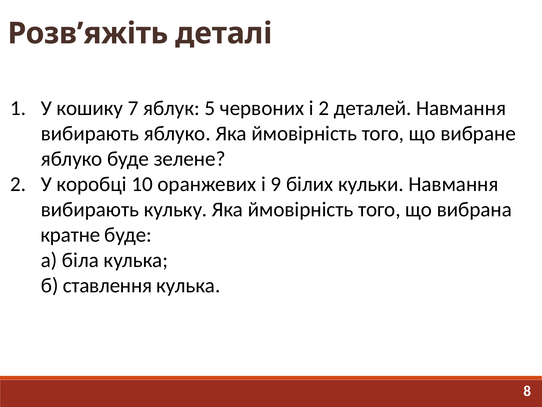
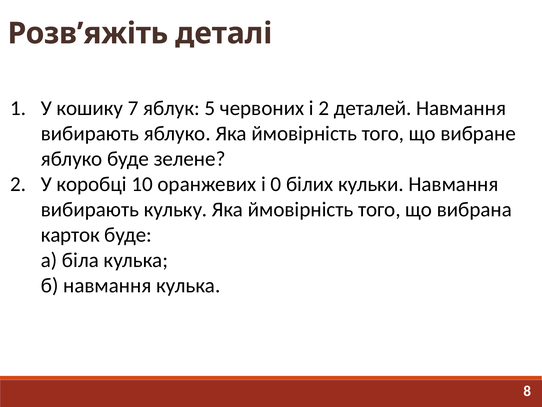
9: 9 -> 0
кратне: кратне -> карток
б ставлення: ставлення -> навмання
